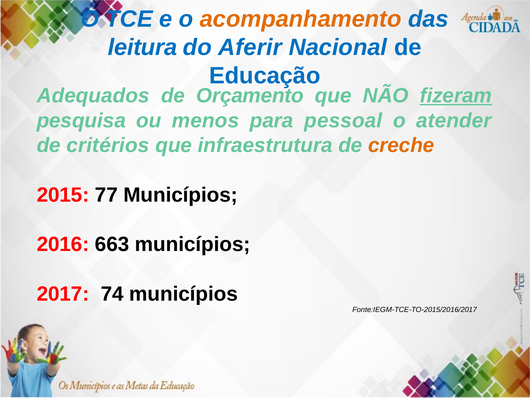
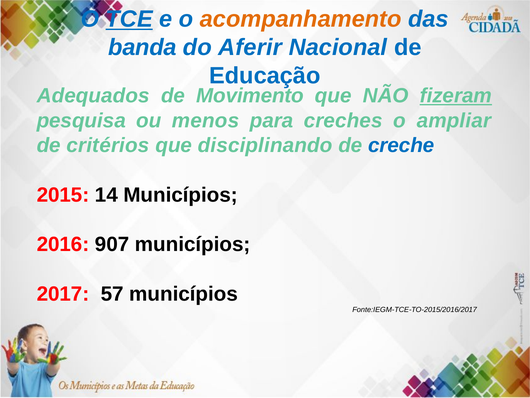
TCE underline: none -> present
leitura: leitura -> banda
Orçamento: Orçamento -> Movimento
pessoal: pessoal -> creches
atender: atender -> ampliar
infraestrutura: infraestrutura -> disciplinando
creche colour: orange -> blue
77: 77 -> 14
663: 663 -> 907
74: 74 -> 57
